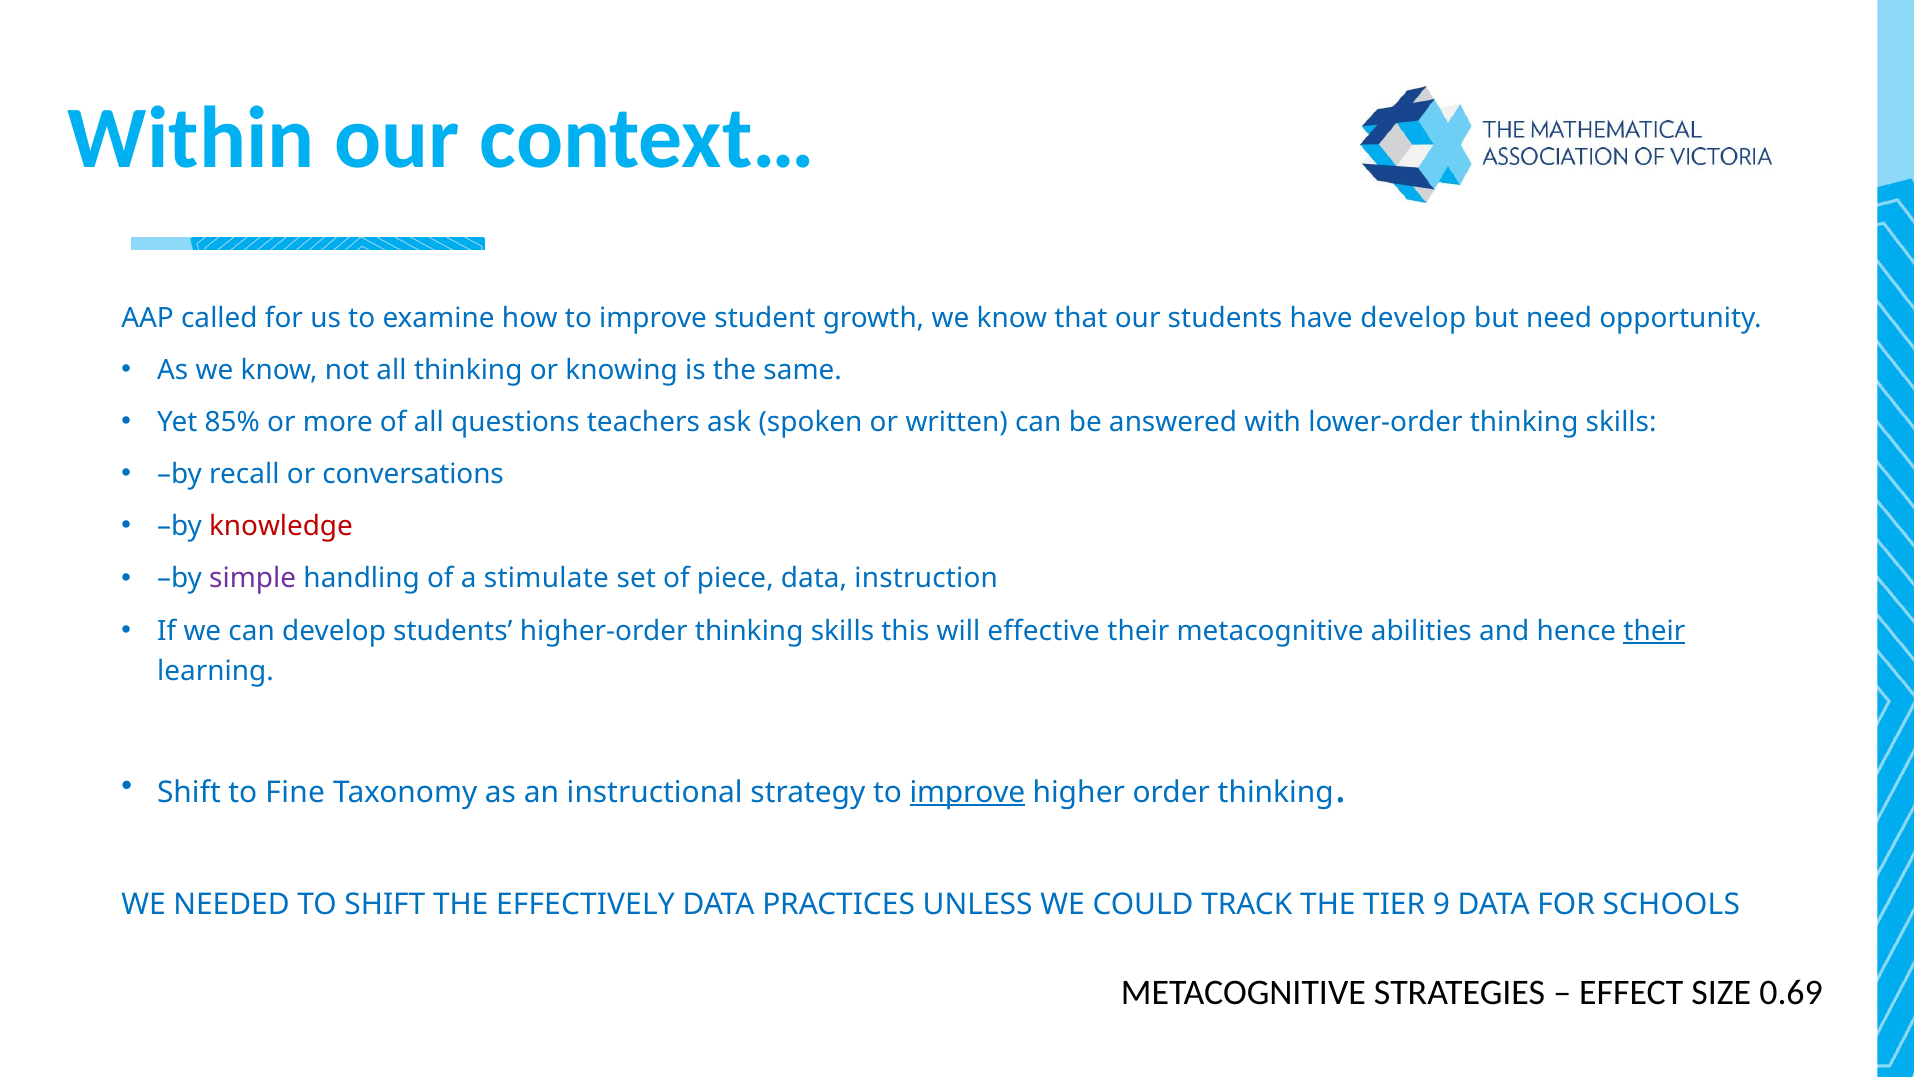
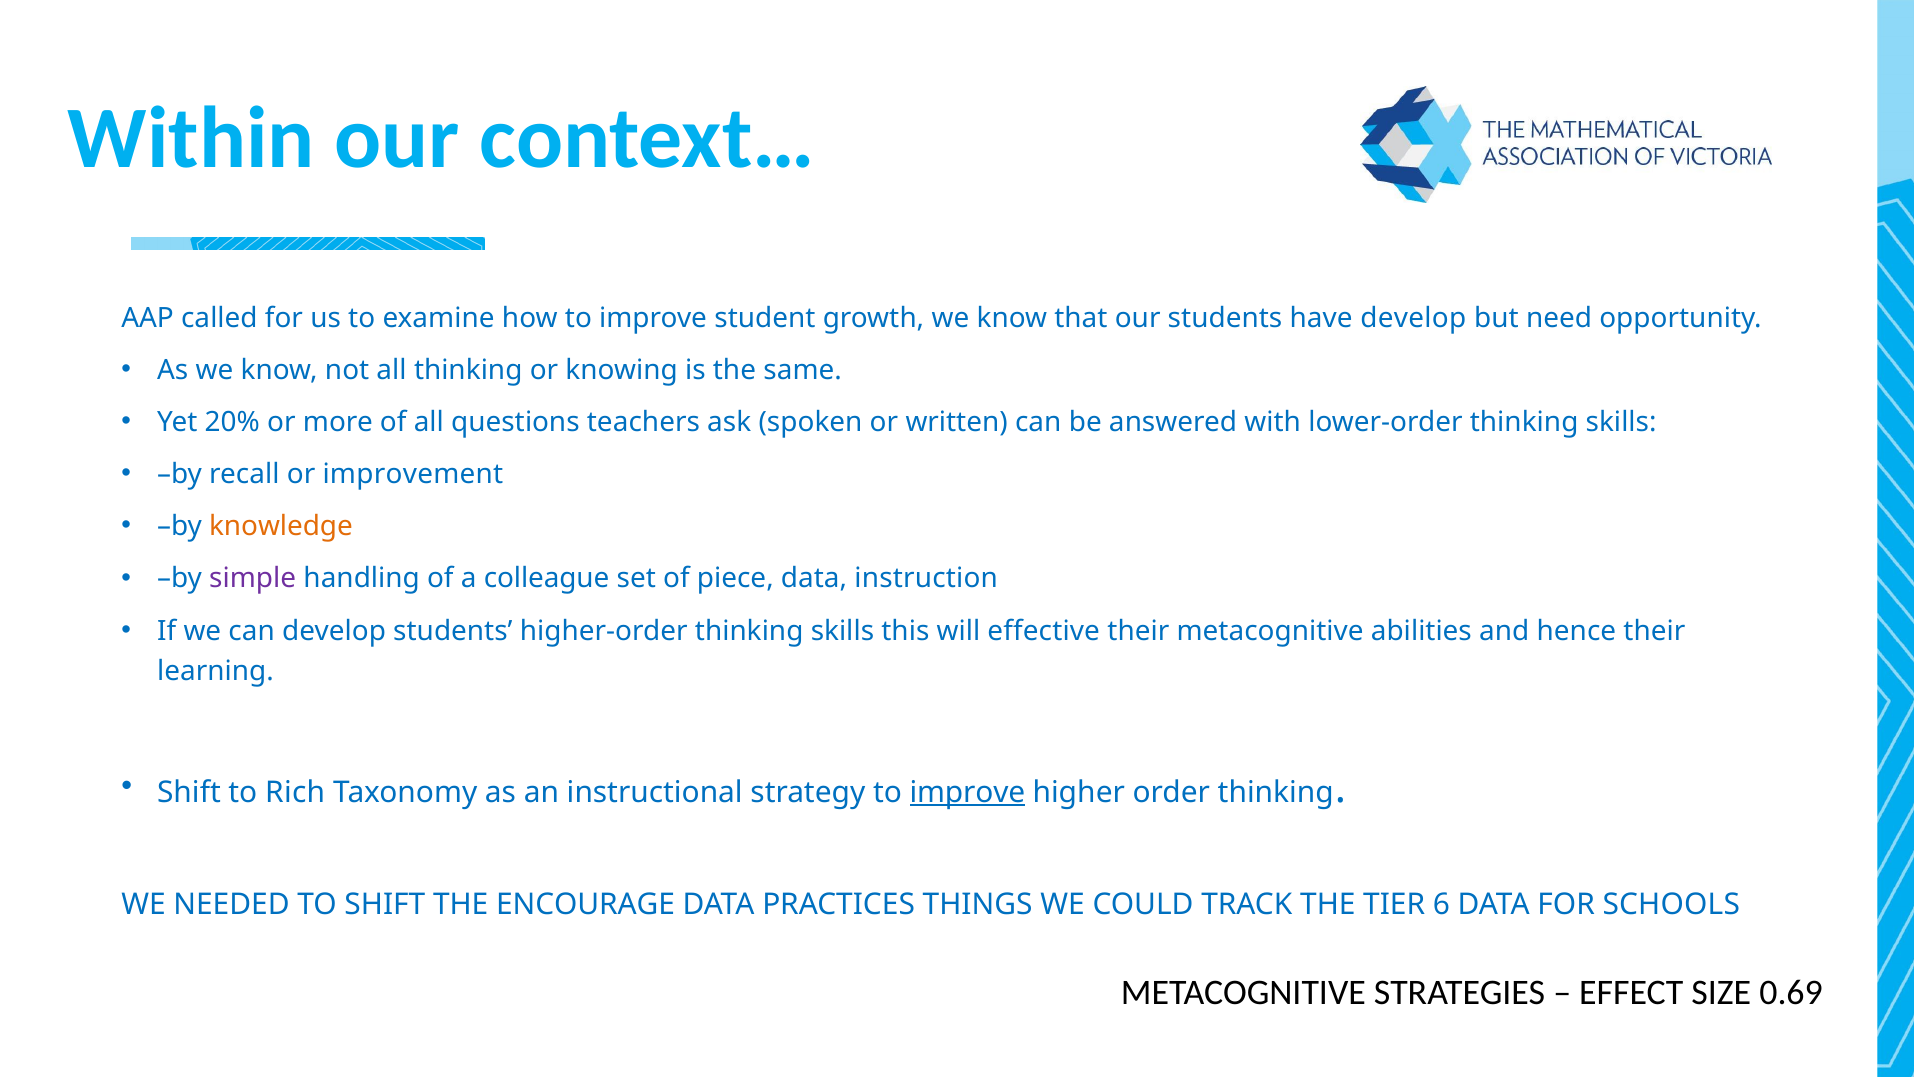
85%: 85% -> 20%
conversations: conversations -> improvement
knowledge colour: red -> orange
stimulate: stimulate -> colleague
their at (1654, 631) underline: present -> none
Fine: Fine -> Rich
EFFECTIVELY: EFFECTIVELY -> ENCOURAGE
UNLESS: UNLESS -> THINGS
9: 9 -> 6
